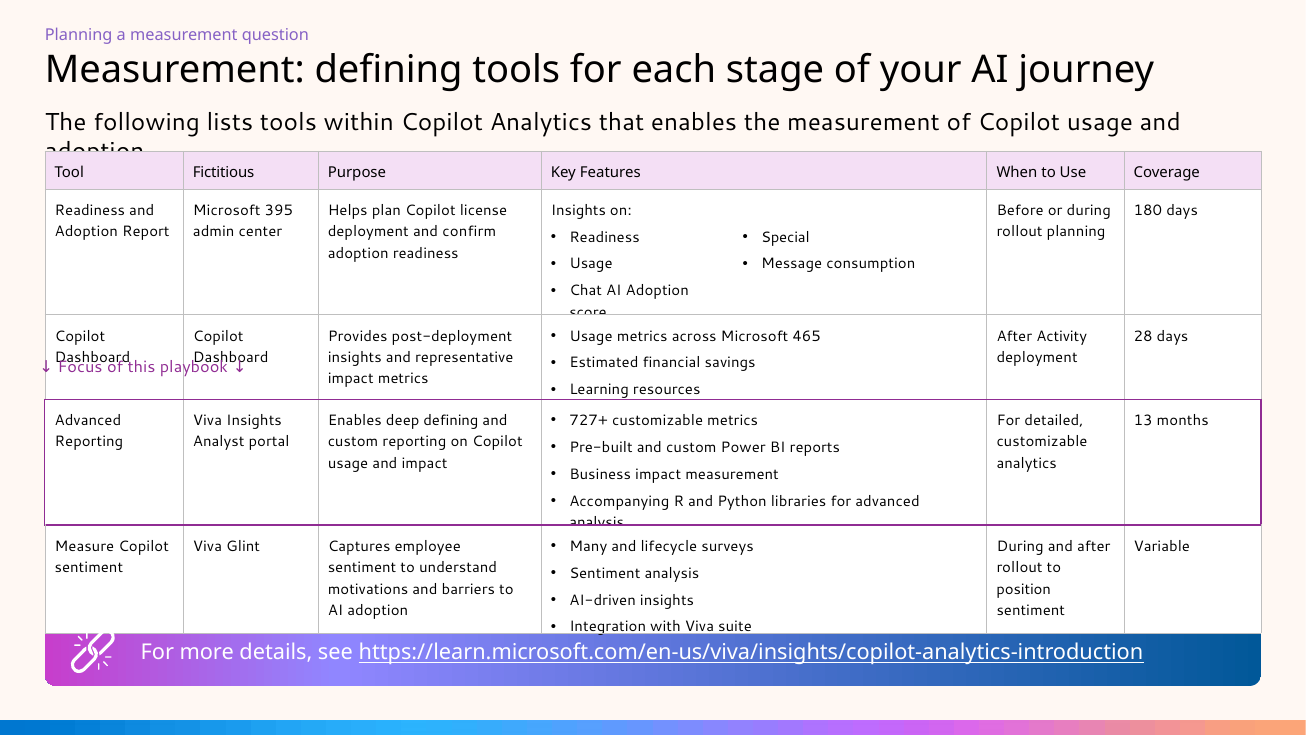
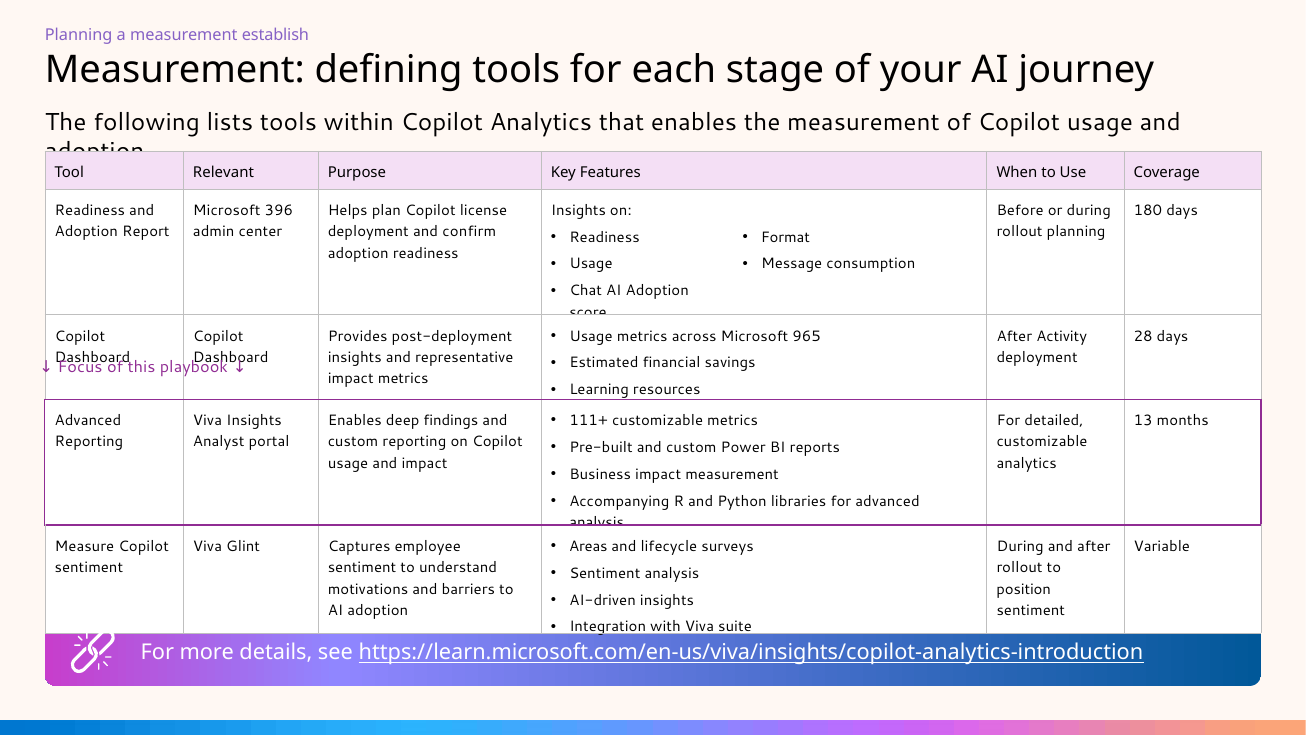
question: question -> establish
Fictitious: Fictitious -> Relevant
395: 395 -> 396
Special: Special -> Format
465: 465 -> 965
727+: 727+ -> 111+
deep defining: defining -> findings
Many: Many -> Areas
